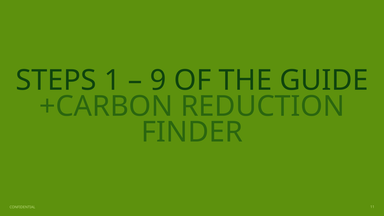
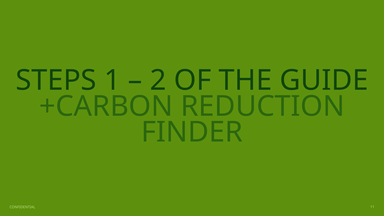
9: 9 -> 2
